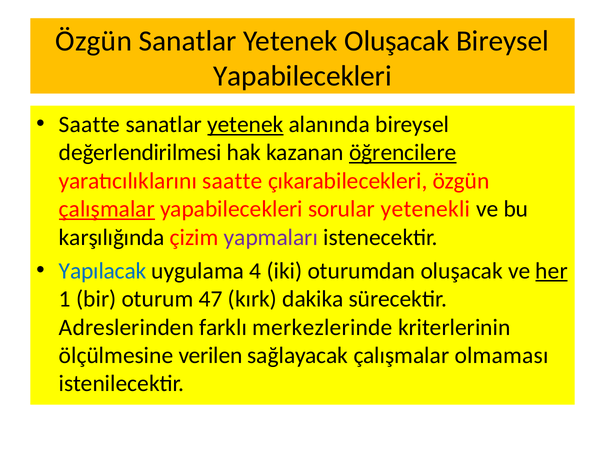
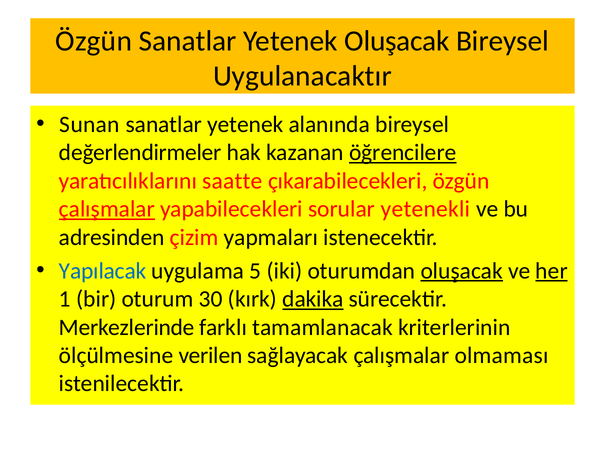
Yapabilecekleri at (302, 76): Yapabilecekleri -> Uygulanacaktır
Saatte at (90, 125): Saatte -> Sunan
yetenek at (245, 125) underline: present -> none
değerlendirilmesi: değerlendirilmesi -> değerlendirmeler
karşılığında: karşılığında -> adresinden
yapmaları colour: purple -> black
4: 4 -> 5
oluşacak at (462, 271) underline: none -> present
47: 47 -> 30
dakika underline: none -> present
Adreslerinden: Adreslerinden -> Merkezlerinde
merkezlerinde: merkezlerinde -> tamamlanacak
